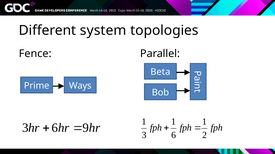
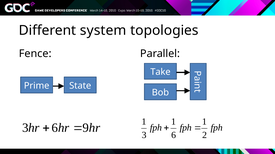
Beta: Beta -> Take
Ways: Ways -> State
